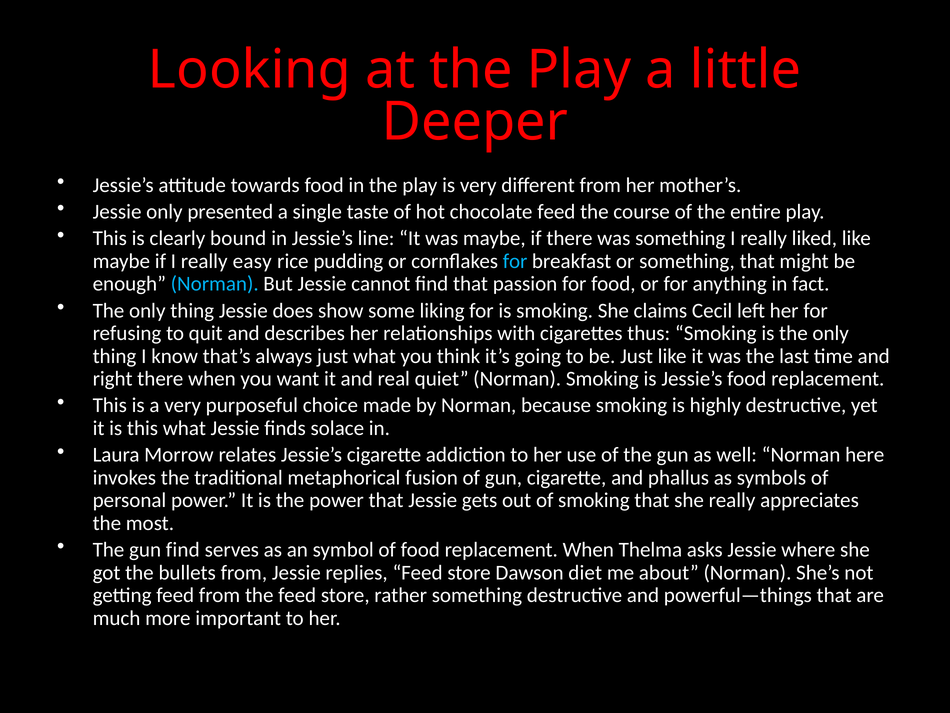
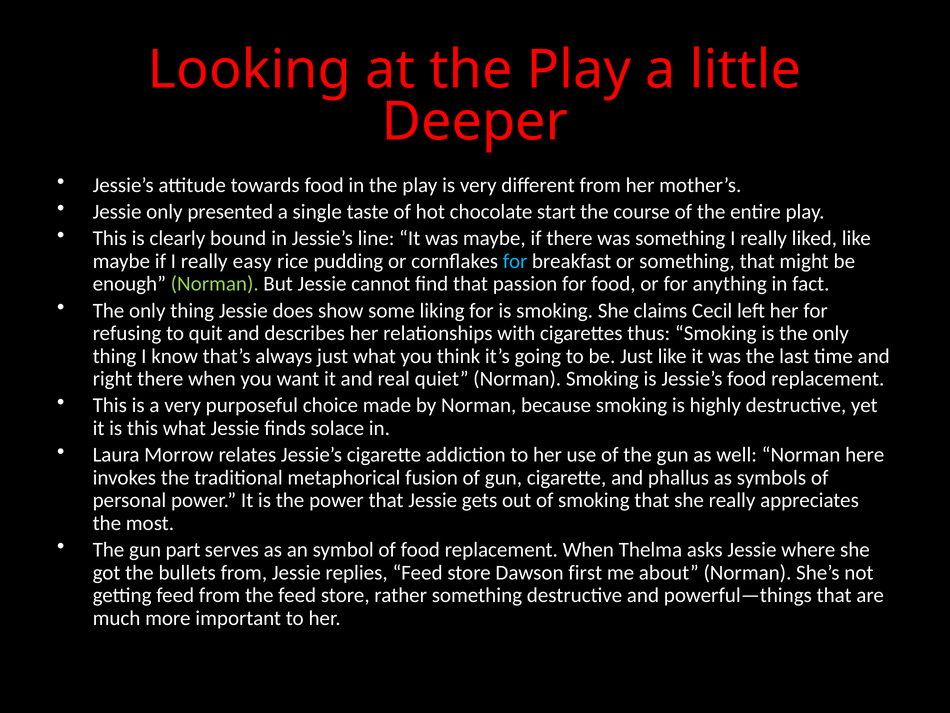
chocolate feed: feed -> start
Norman at (215, 284) colour: light blue -> light green
gun find: find -> part
diet: diet -> first
